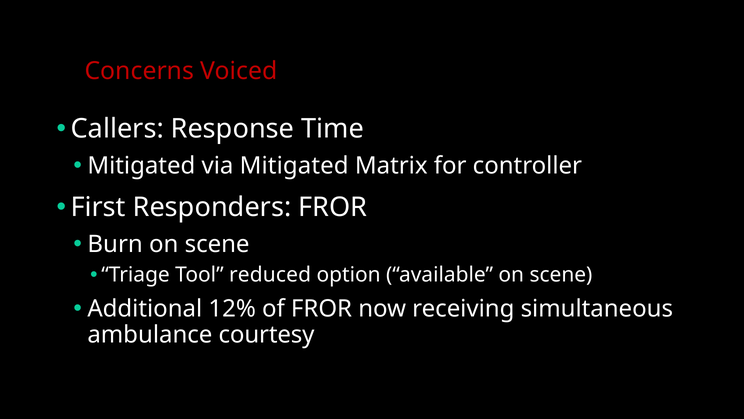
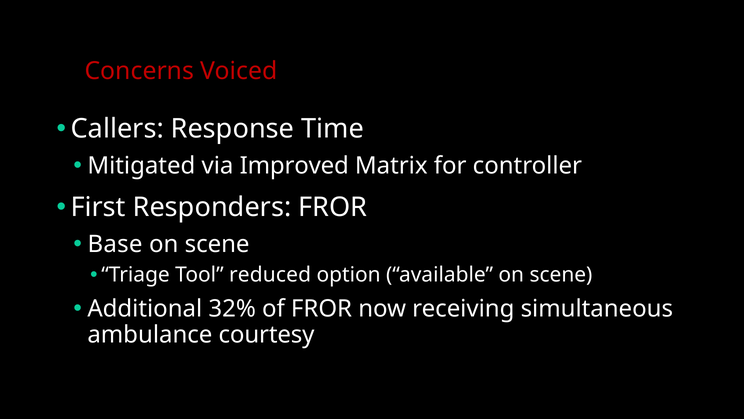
via Mitigated: Mitigated -> Improved
Burn: Burn -> Base
12%: 12% -> 32%
